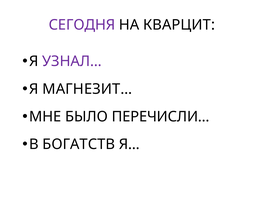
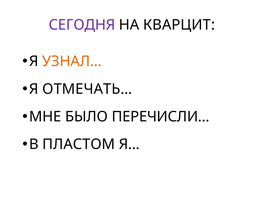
УЗНАЛ… colour: purple -> orange
МАГНЕЗИТ…: МАГНЕЗИТ… -> ОТМЕЧАТЬ…
БОГАТСТВ: БОГАТСТВ -> ПЛАСТОМ
